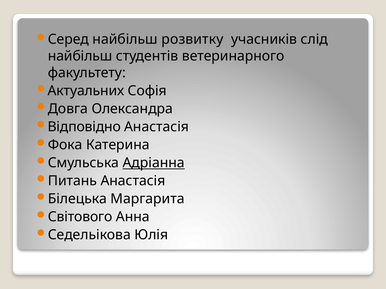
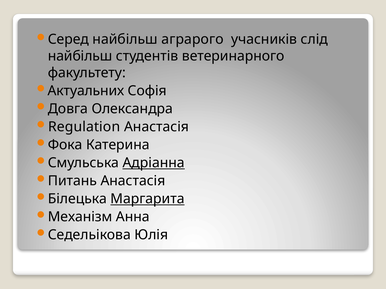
розвитку: розвитку -> аграрого
Відповідно: Відповідно -> Regulation
Маргарита underline: none -> present
Світового: Світового -> Механізм
